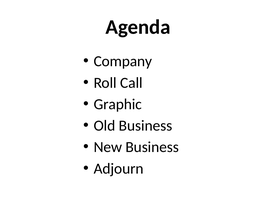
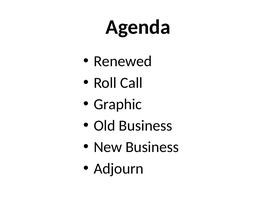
Company: Company -> Renewed
